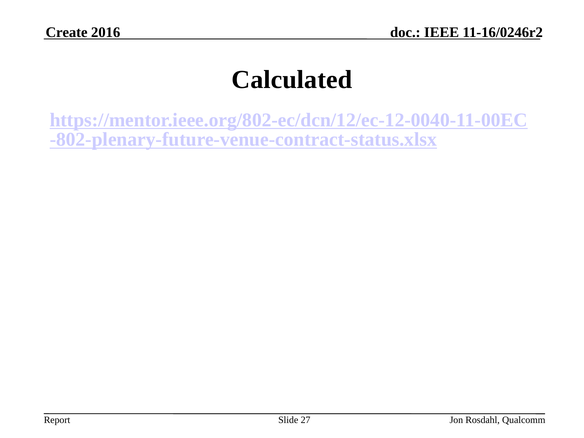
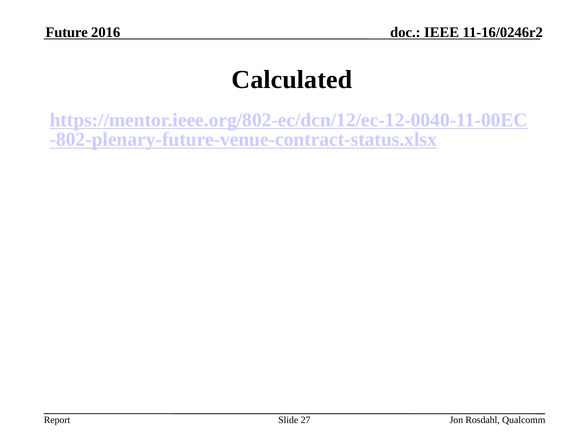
Create: Create -> Future
